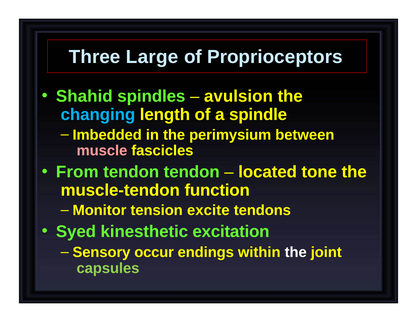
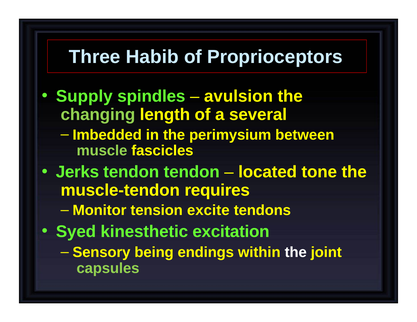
Large: Large -> Habib
Shahid: Shahid -> Supply
changing colour: light blue -> light green
spindle: spindle -> several
muscle colour: pink -> light green
From: From -> Jerks
function: function -> requires
occur: occur -> being
